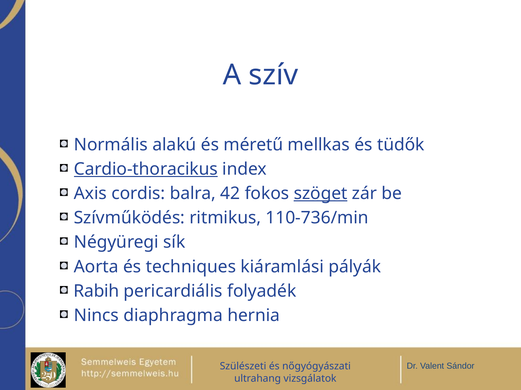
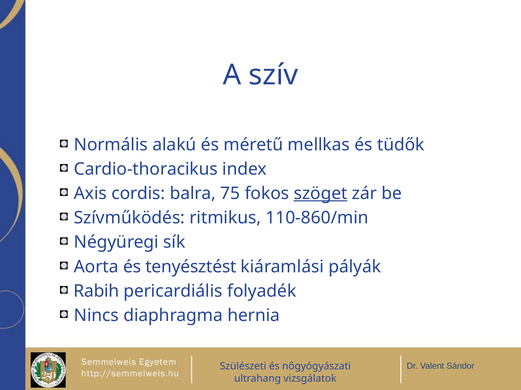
Cardio-thoracikus underline: present -> none
42: 42 -> 75
110-736/min: 110-736/min -> 110-860/min
techniques: techniques -> tenyésztést
